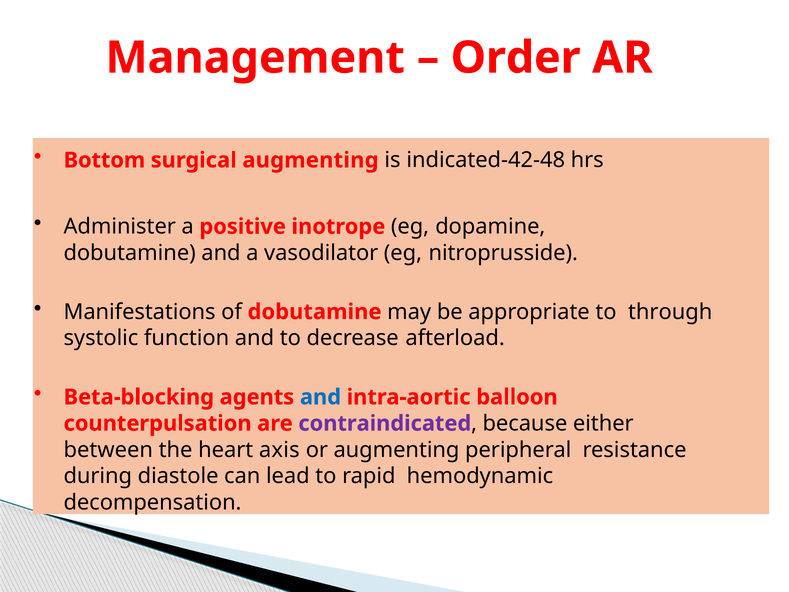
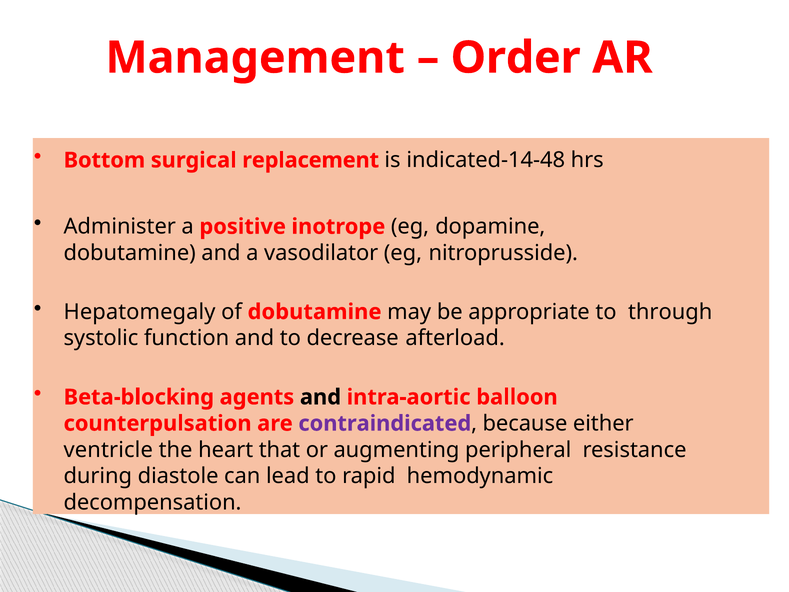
surgical augmenting: augmenting -> replacement
indicated-42-48: indicated-42-48 -> indicated-14-48
Manifestations: Manifestations -> Hepatomegaly
and at (320, 397) colour: blue -> black
between: between -> ventricle
axis: axis -> that
